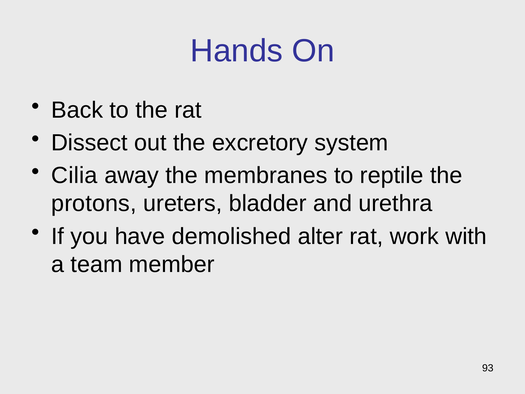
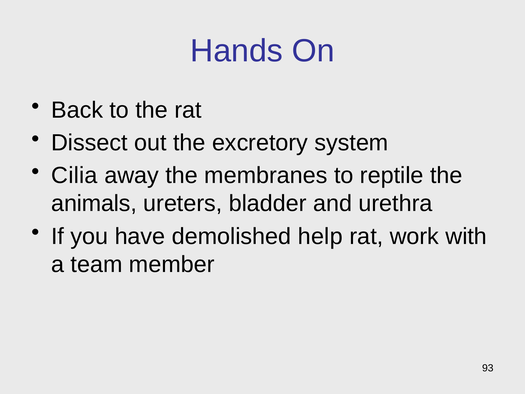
protons: protons -> animals
alter: alter -> help
